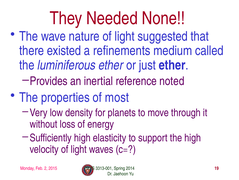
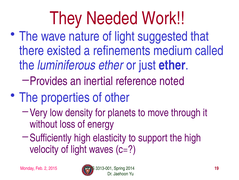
None: None -> Work
most: most -> other
